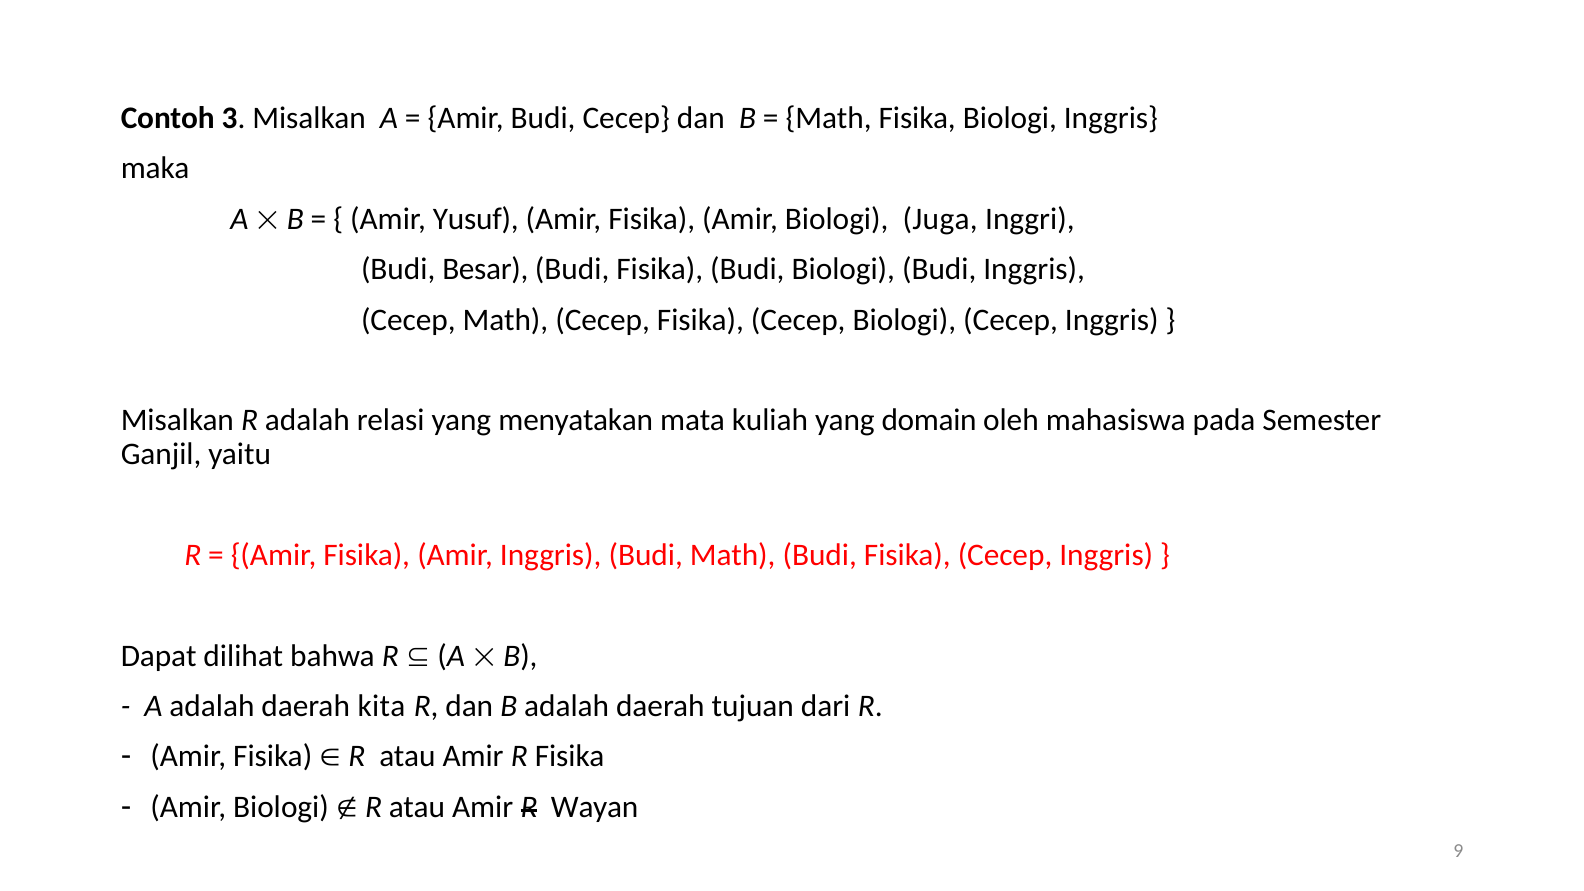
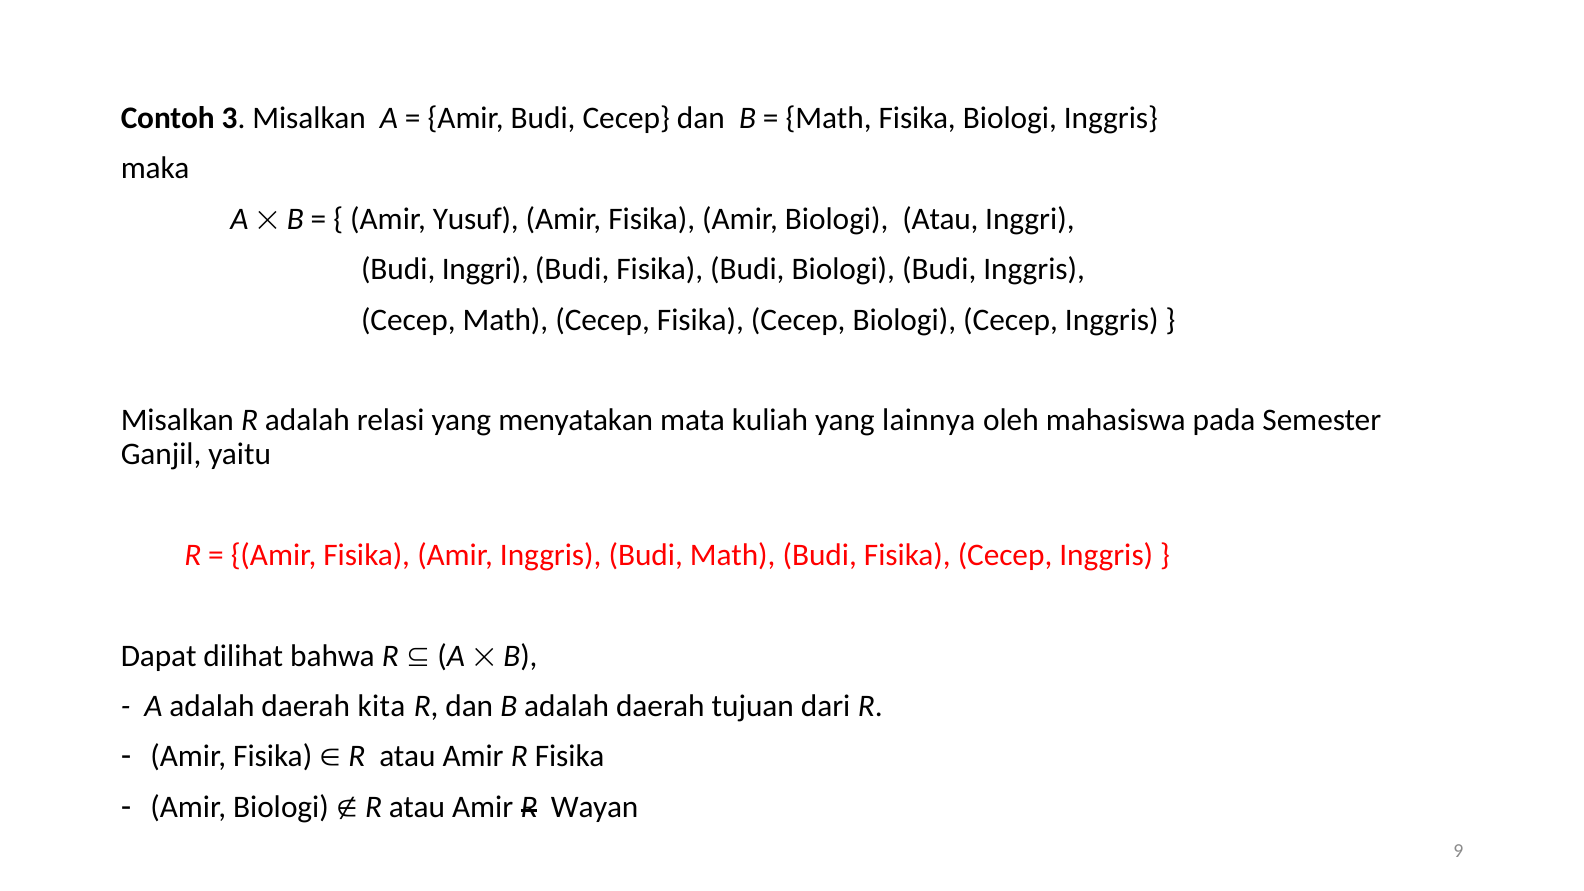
Biologi Juga: Juga -> Atau
Budi Besar: Besar -> Inggri
domain: domain -> lainnya
